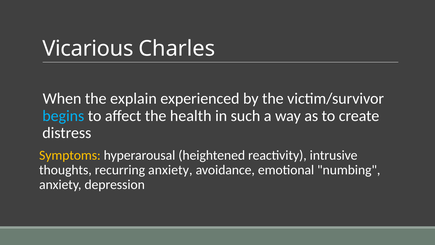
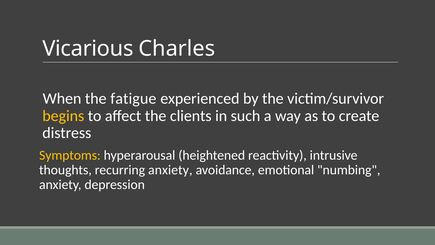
explain: explain -> fatigue
begins colour: light blue -> yellow
health: health -> clients
